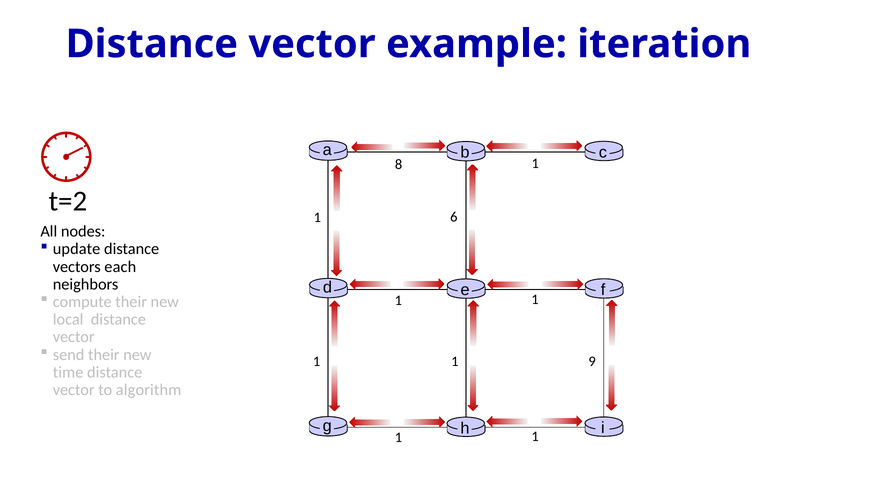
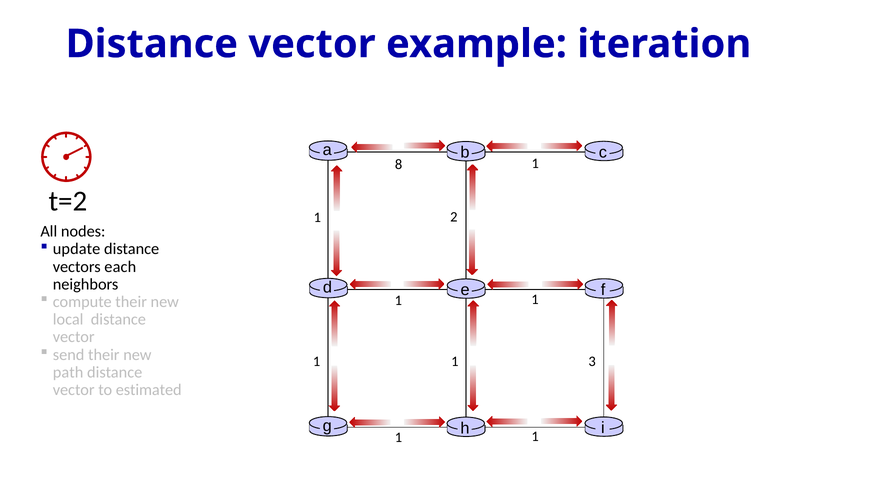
6: 6 -> 2
9: 9 -> 3
time: time -> path
algorithm: algorithm -> estimated
